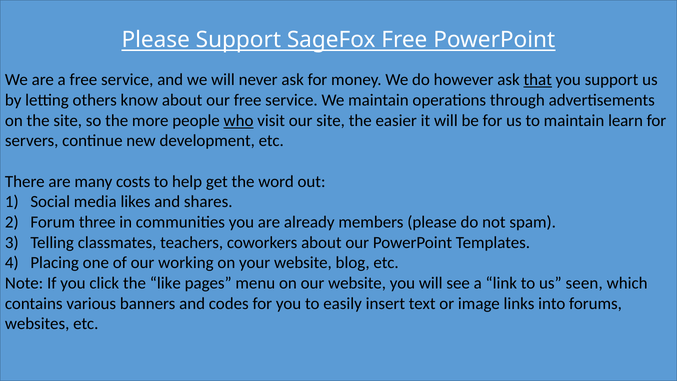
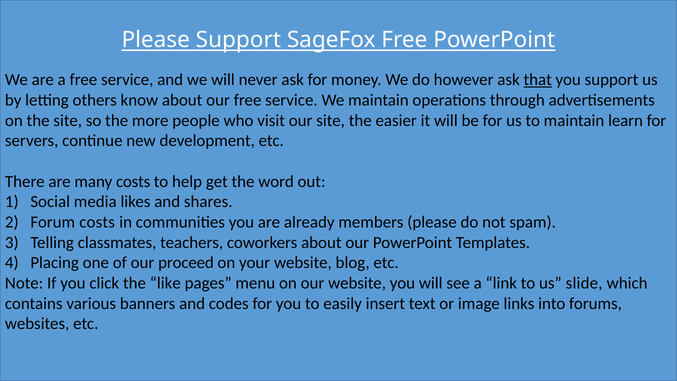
who underline: present -> none
Forum three: three -> costs
working: working -> proceed
seen: seen -> slide
